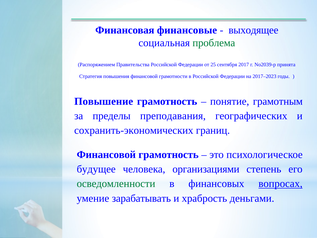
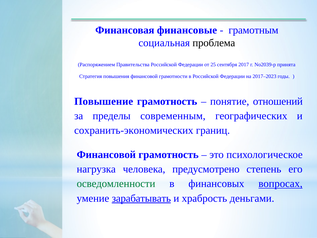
выходящее: выходящее -> грамотным
проблема colour: green -> black
грамотным: грамотным -> отношений
преподавания: преподавания -> современным
будущее: будущее -> нагрузка
организациями: организациями -> предусмотрено
зарабатывать underline: none -> present
